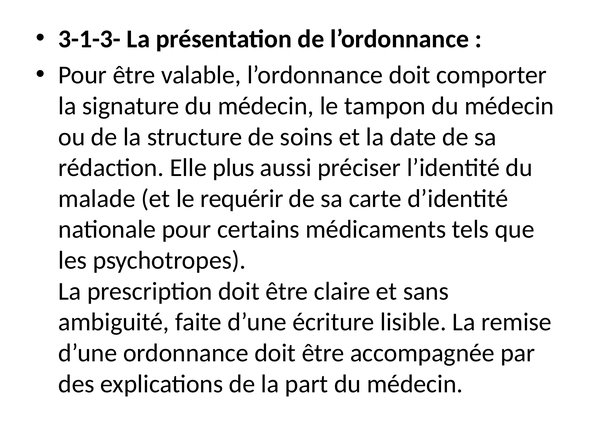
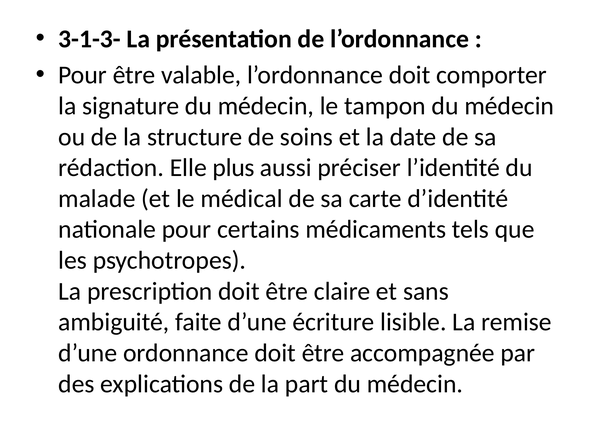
requérir: requérir -> médical
